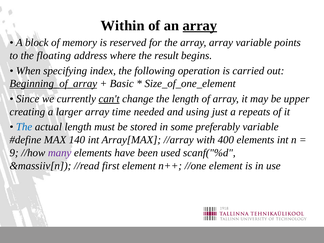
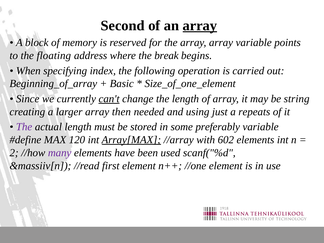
Within: Within -> Second
result: result -> break
Beginning_of_array underline: present -> none
upper: upper -> string
time: time -> then
The at (24, 127) colour: blue -> purple
140: 140 -> 120
Array[MAX underline: none -> present
400: 400 -> 602
9: 9 -> 2
